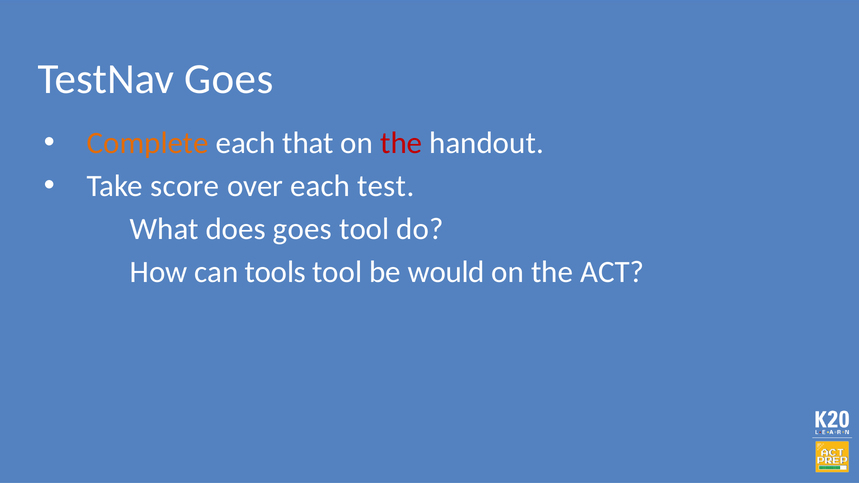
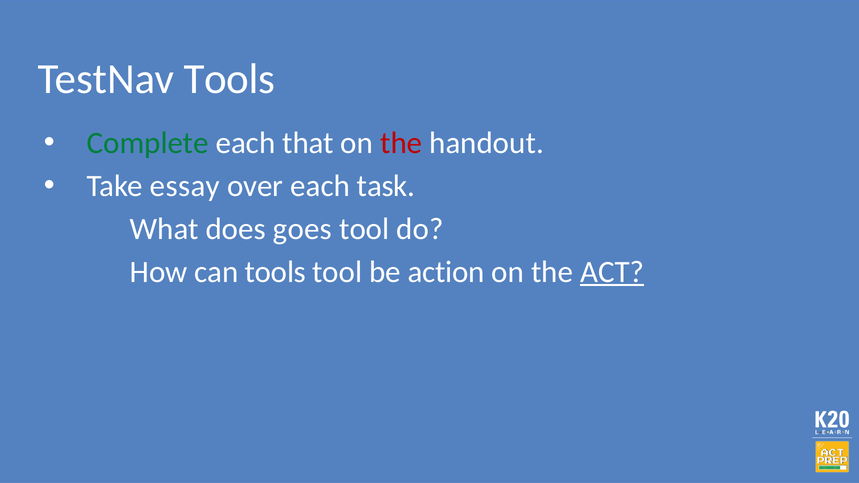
TestNav Goes: Goes -> Tools
Complete colour: orange -> green
score: score -> essay
test: test -> task
would: would -> action
ACT underline: none -> present
